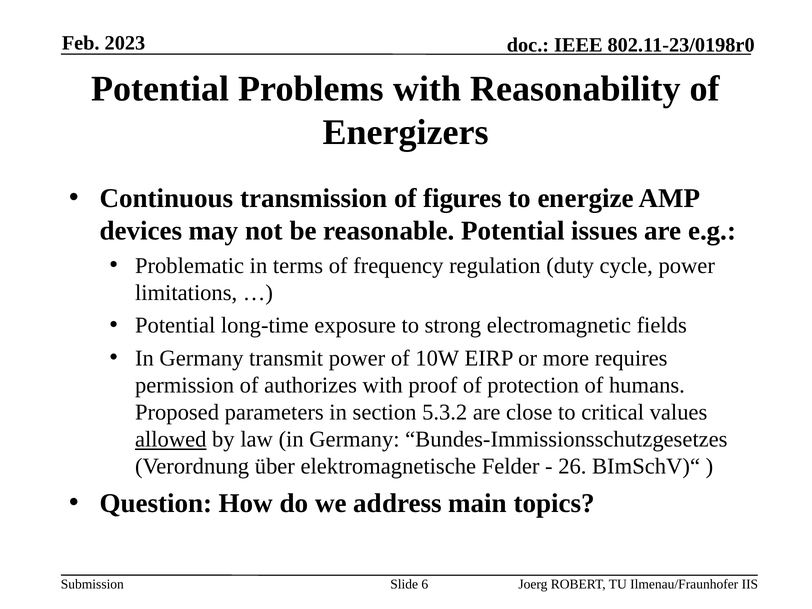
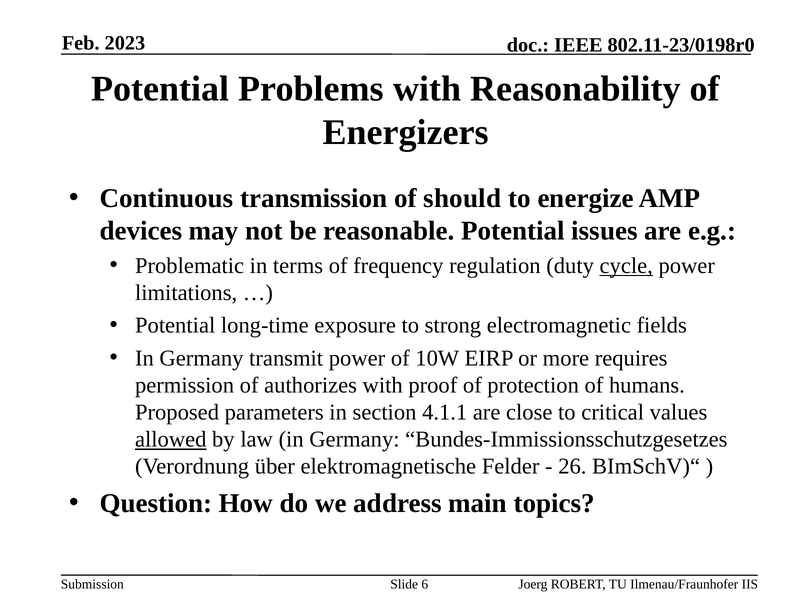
figures: figures -> should
cycle underline: none -> present
5.3.2: 5.3.2 -> 4.1.1
